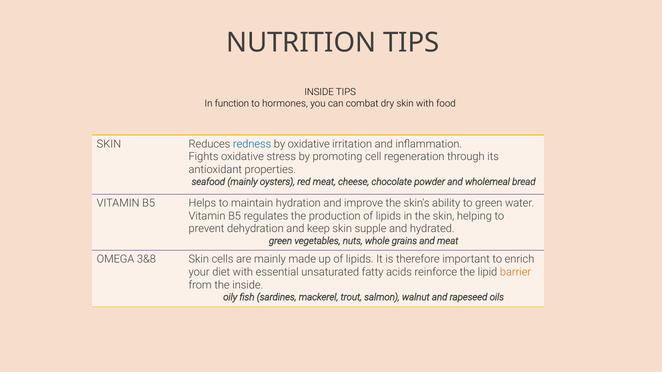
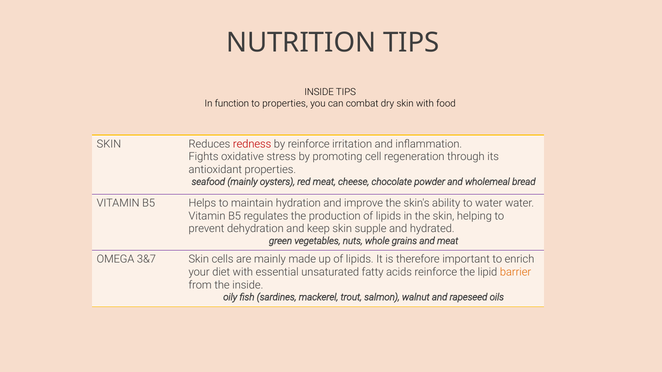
to hormones: hormones -> properties
redness colour: blue -> red
by oxidative: oxidative -> reinforce
to green: green -> water
3&8: 3&8 -> 3&7
